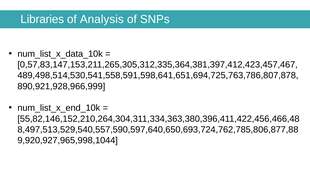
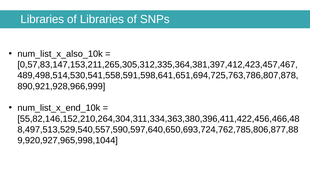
of Analysis: Analysis -> Libraries
num_list_x_data_10k: num_list_x_data_10k -> num_list_x_also_10k
